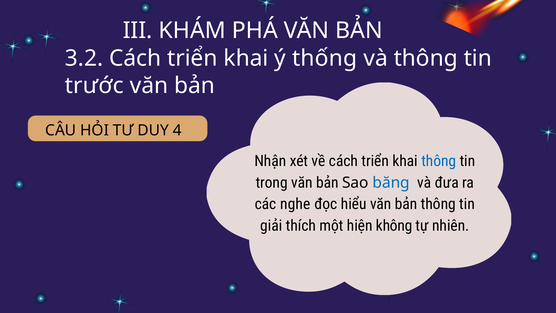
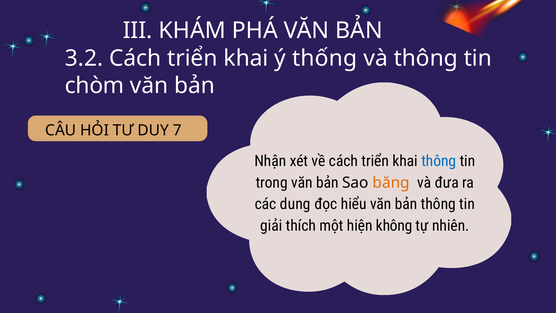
trước: trước -> chòm
4: 4 -> 7
băng colour: blue -> orange
nghe: nghe -> dung
